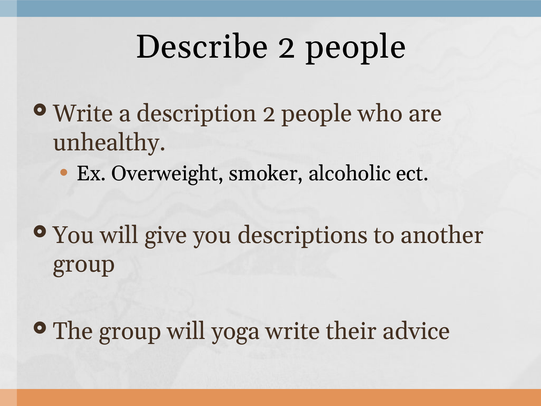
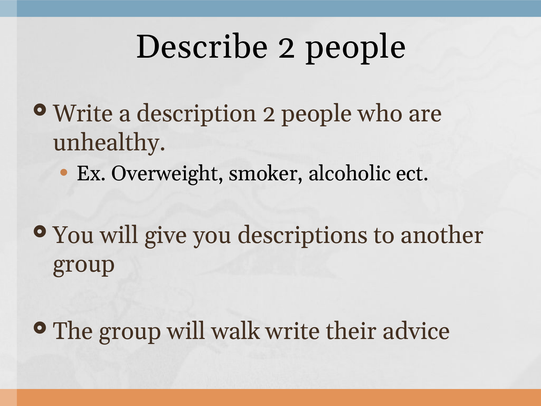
yoga: yoga -> walk
